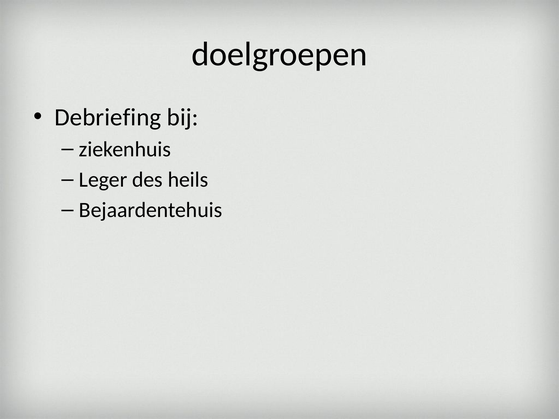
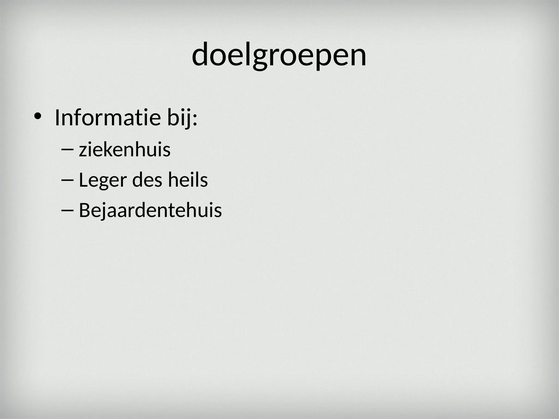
Debriefing: Debriefing -> Informatie
